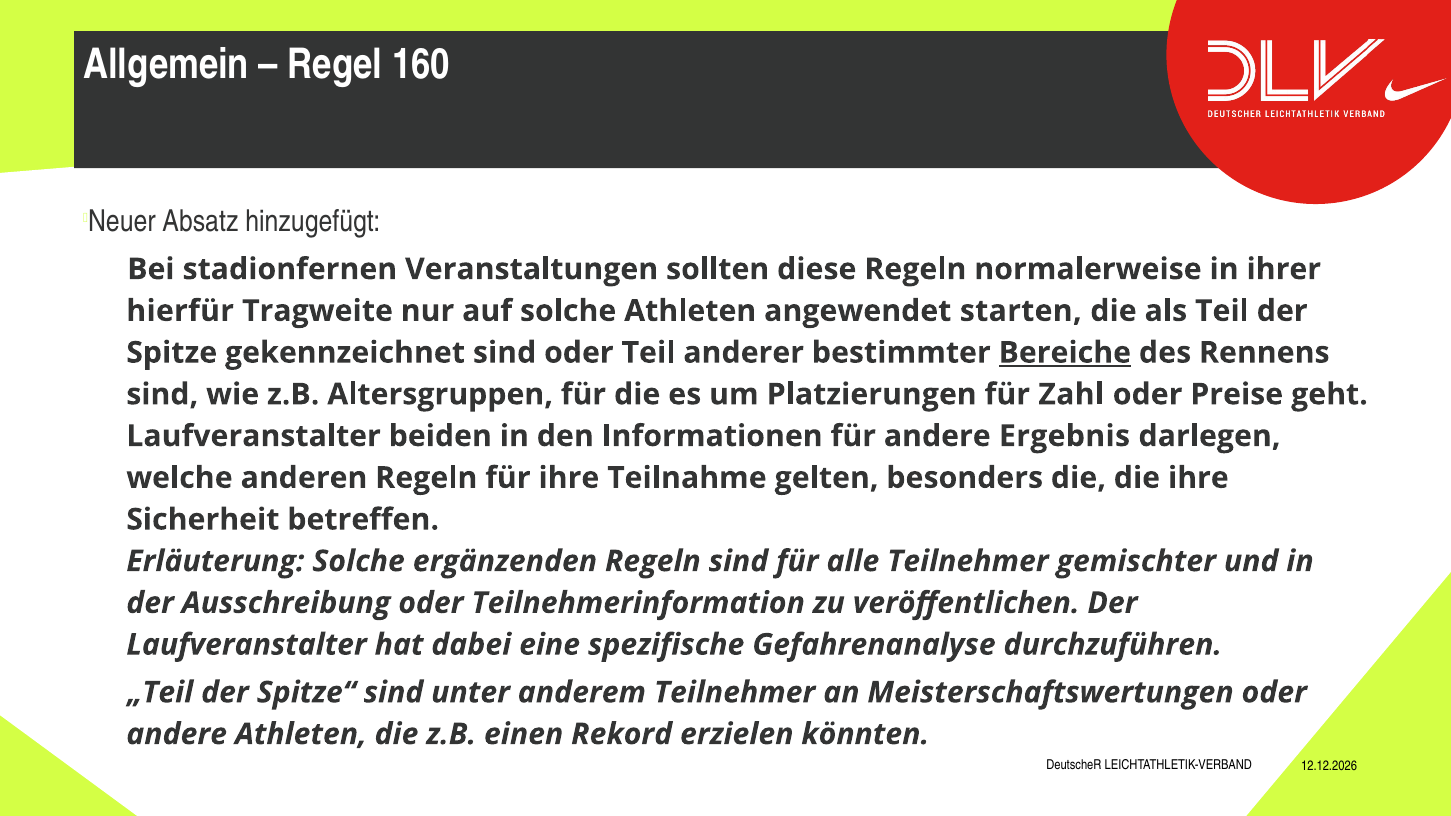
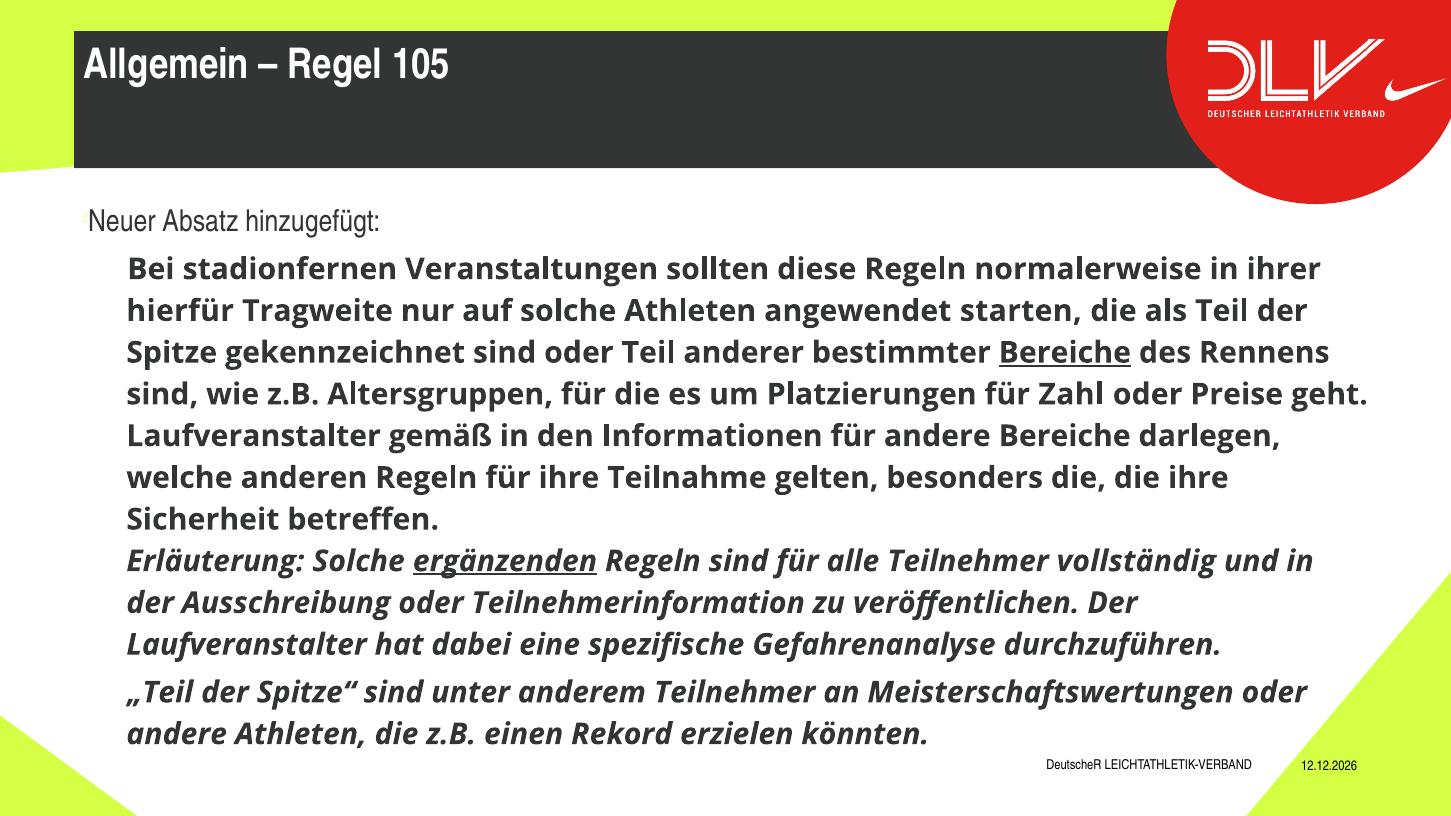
160: 160 -> 105
beiden: beiden -> gemäß
andere Ergebnis: Ergebnis -> Bereiche
ergänzenden underline: none -> present
gemischter: gemischter -> vollständig
